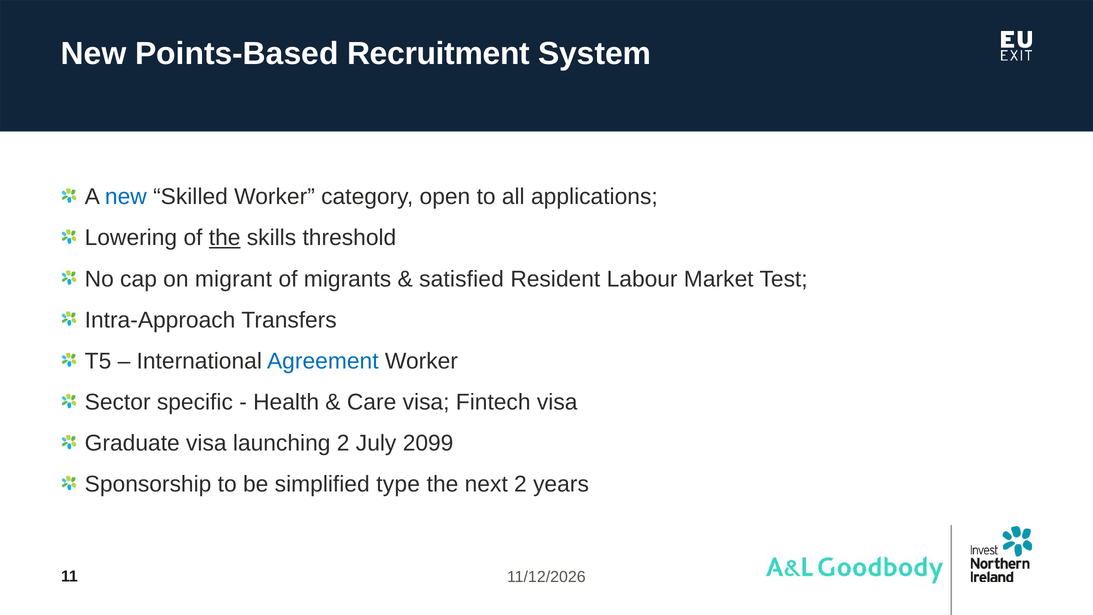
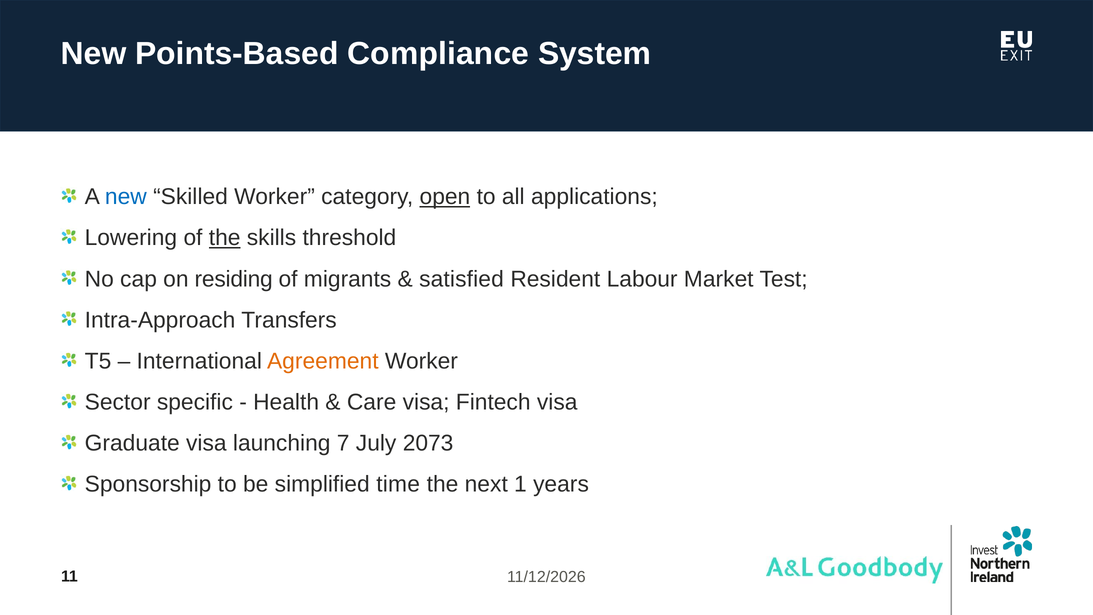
Recruitment: Recruitment -> Compliance
open underline: none -> present
migrant: migrant -> residing
Agreement colour: blue -> orange
launching 2: 2 -> 7
2099: 2099 -> 2073
type: type -> time
next 2: 2 -> 1
